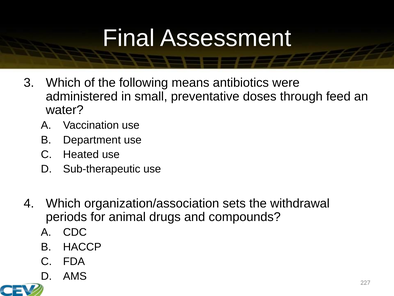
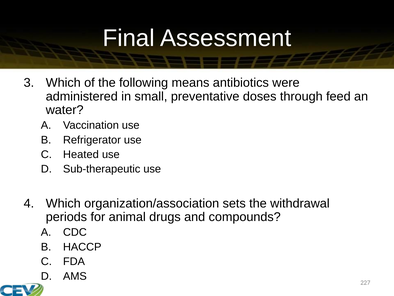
Department: Department -> Refrigerator
